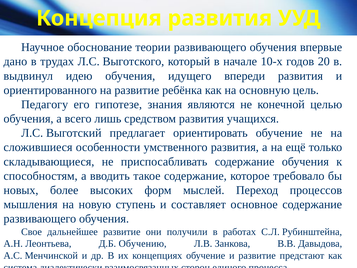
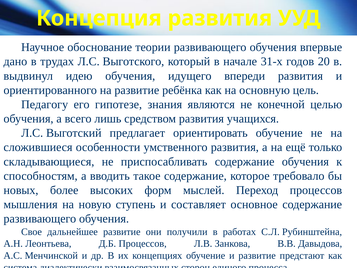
10-х: 10-х -> 31-х
Д.Б Обучению: Обучению -> Процессов
